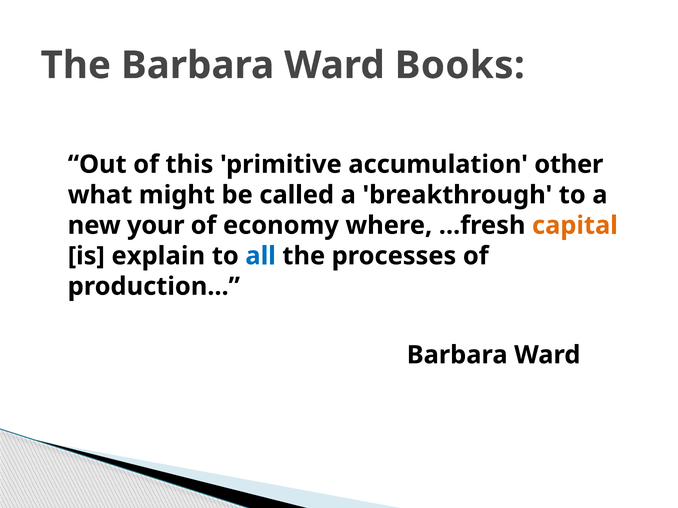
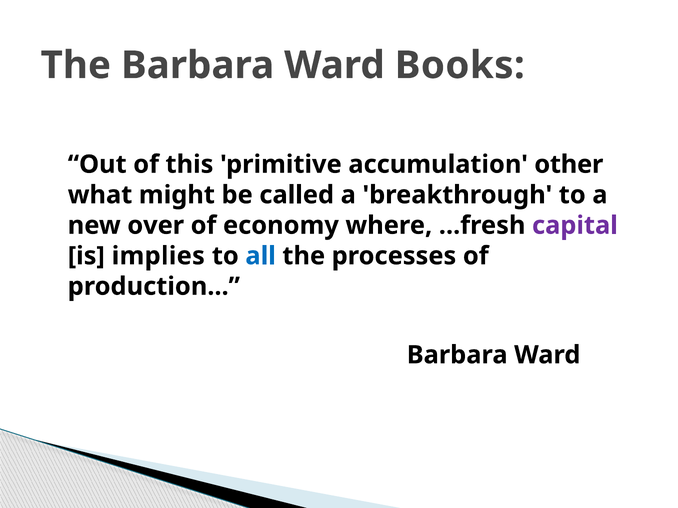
your: your -> over
capital colour: orange -> purple
explain: explain -> implies
